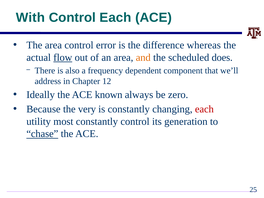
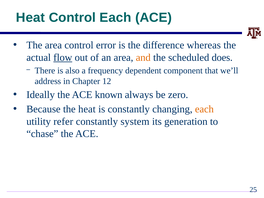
With at (30, 18): With -> Heat
the very: very -> heat
each at (204, 109) colour: red -> orange
most: most -> refer
constantly control: control -> system
chase underline: present -> none
